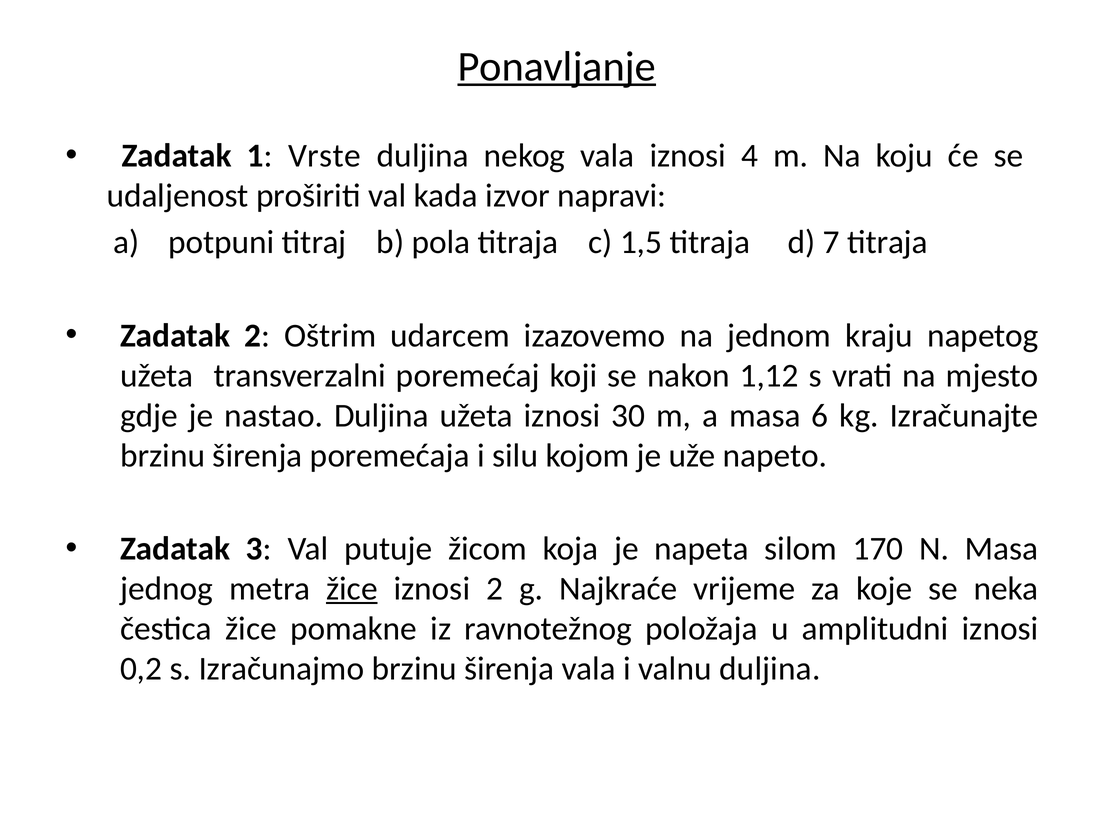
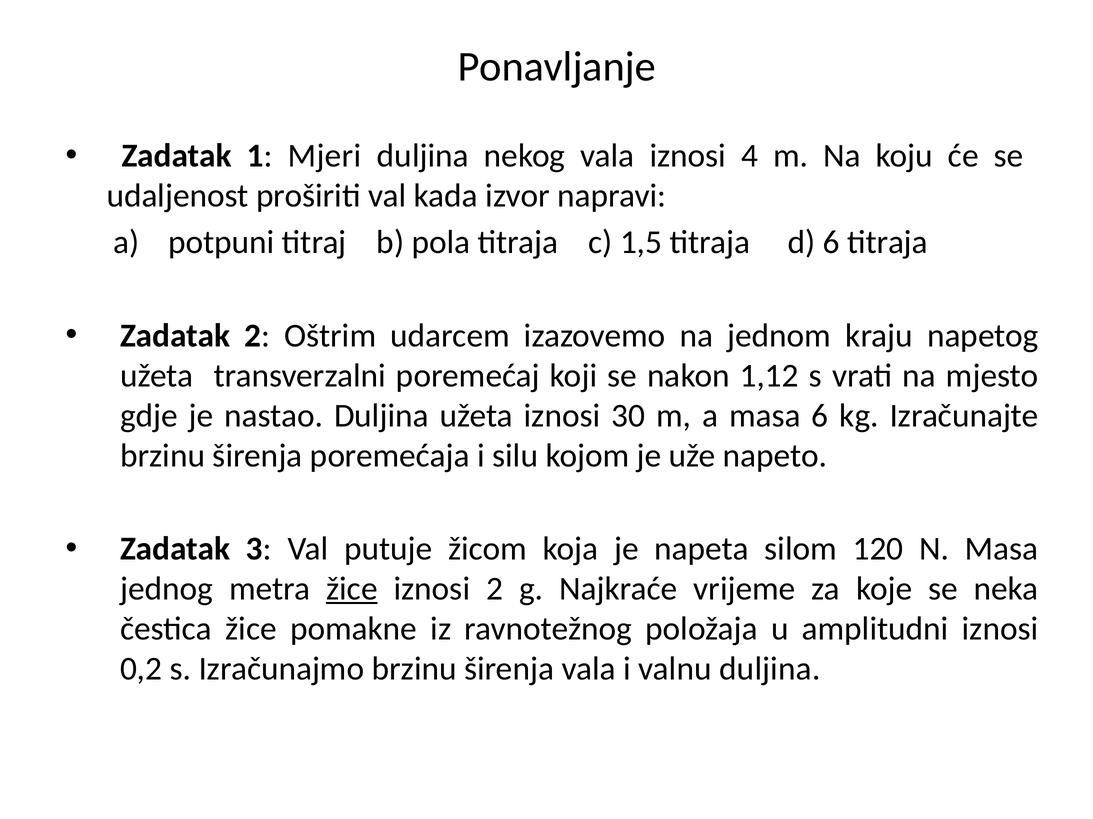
Ponavljanje underline: present -> none
Vrste: Vrste -> Mjeri
d 7: 7 -> 6
170: 170 -> 120
